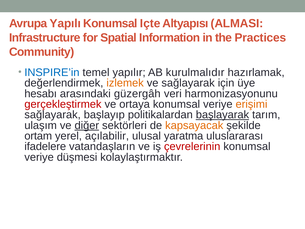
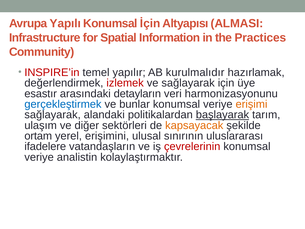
Içte: Içte -> İçin
INSPIRE’in colour: blue -> red
izlemek colour: orange -> red
hesabı: hesabı -> esastır
güzergâh: güzergâh -> detayların
gerçekleştirmek colour: red -> blue
ortaya: ortaya -> bunlar
başlayıp: başlayıp -> alandaki
diğer underline: present -> none
açılabilir: açılabilir -> erişimini
yaratma: yaratma -> sınırının
düşmesi: düşmesi -> analistin
